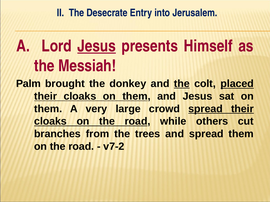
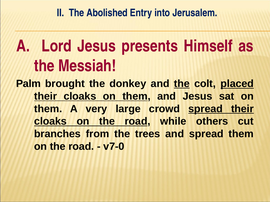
Desecrate: Desecrate -> Abolished
Jesus at (97, 46) underline: present -> none
v7-2: v7-2 -> v7-0
